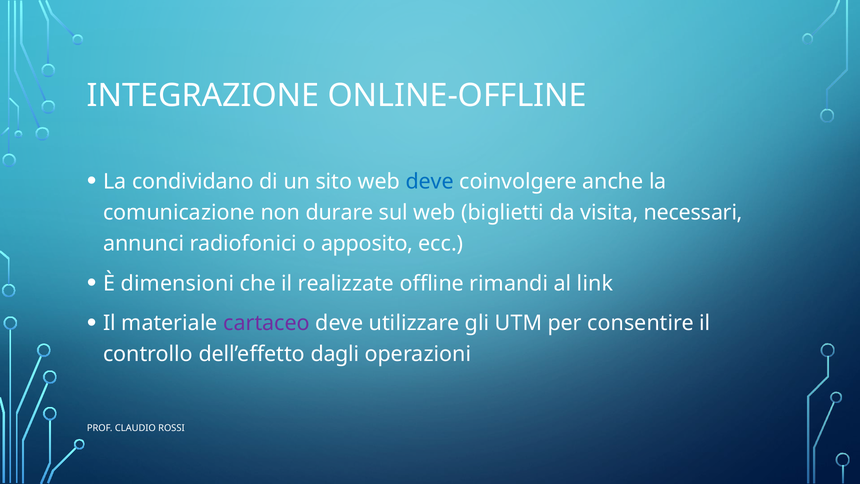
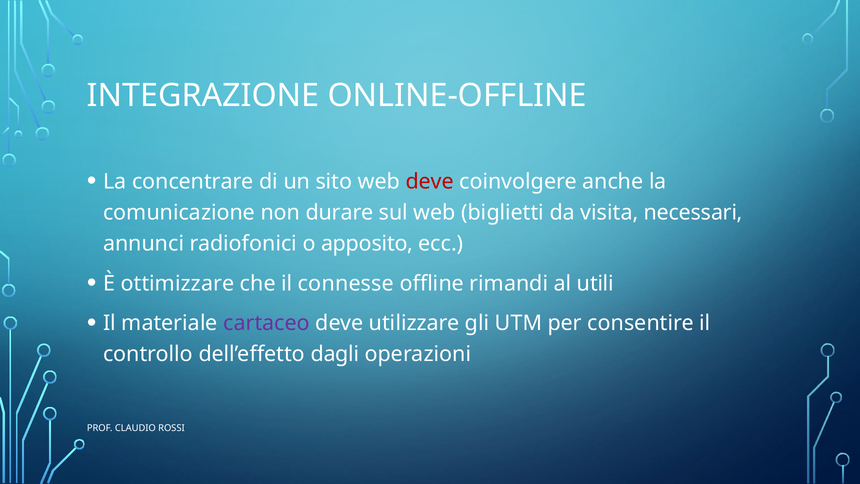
condividano: condividano -> concentrare
deve at (430, 181) colour: blue -> red
dimensioni: dimensioni -> ottimizzare
realizzate: realizzate -> connesse
link: link -> utili
